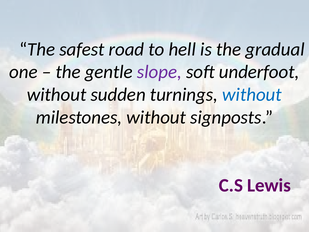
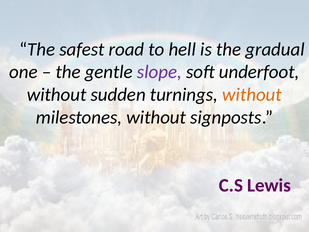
without at (252, 95) colour: blue -> orange
